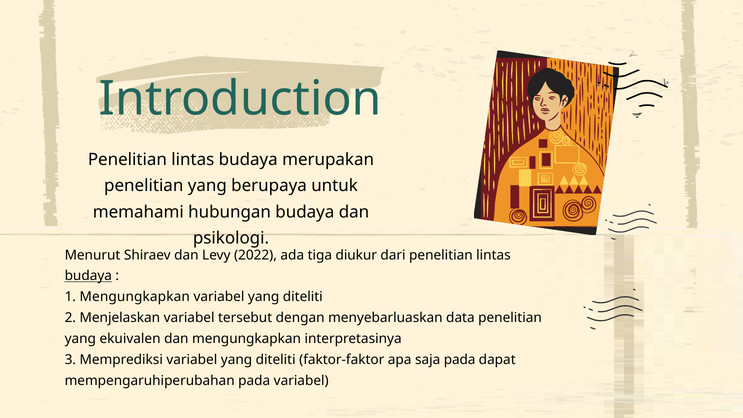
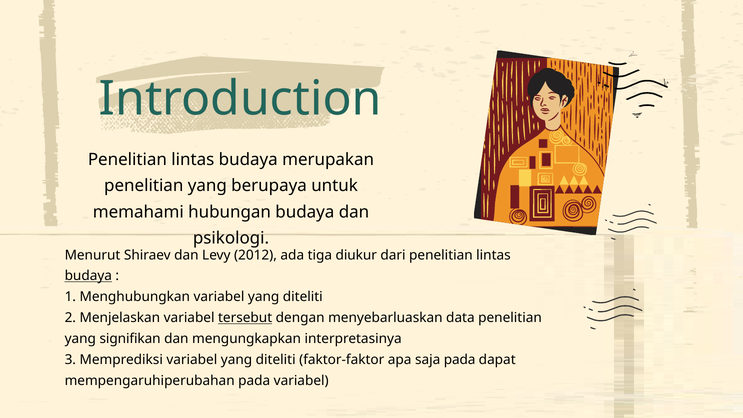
2022: 2022 -> 2012
1 Mengungkapkan: Mengungkapkan -> Menghubungkan
tersebut underline: none -> present
ekuivalen: ekuivalen -> signifikan
